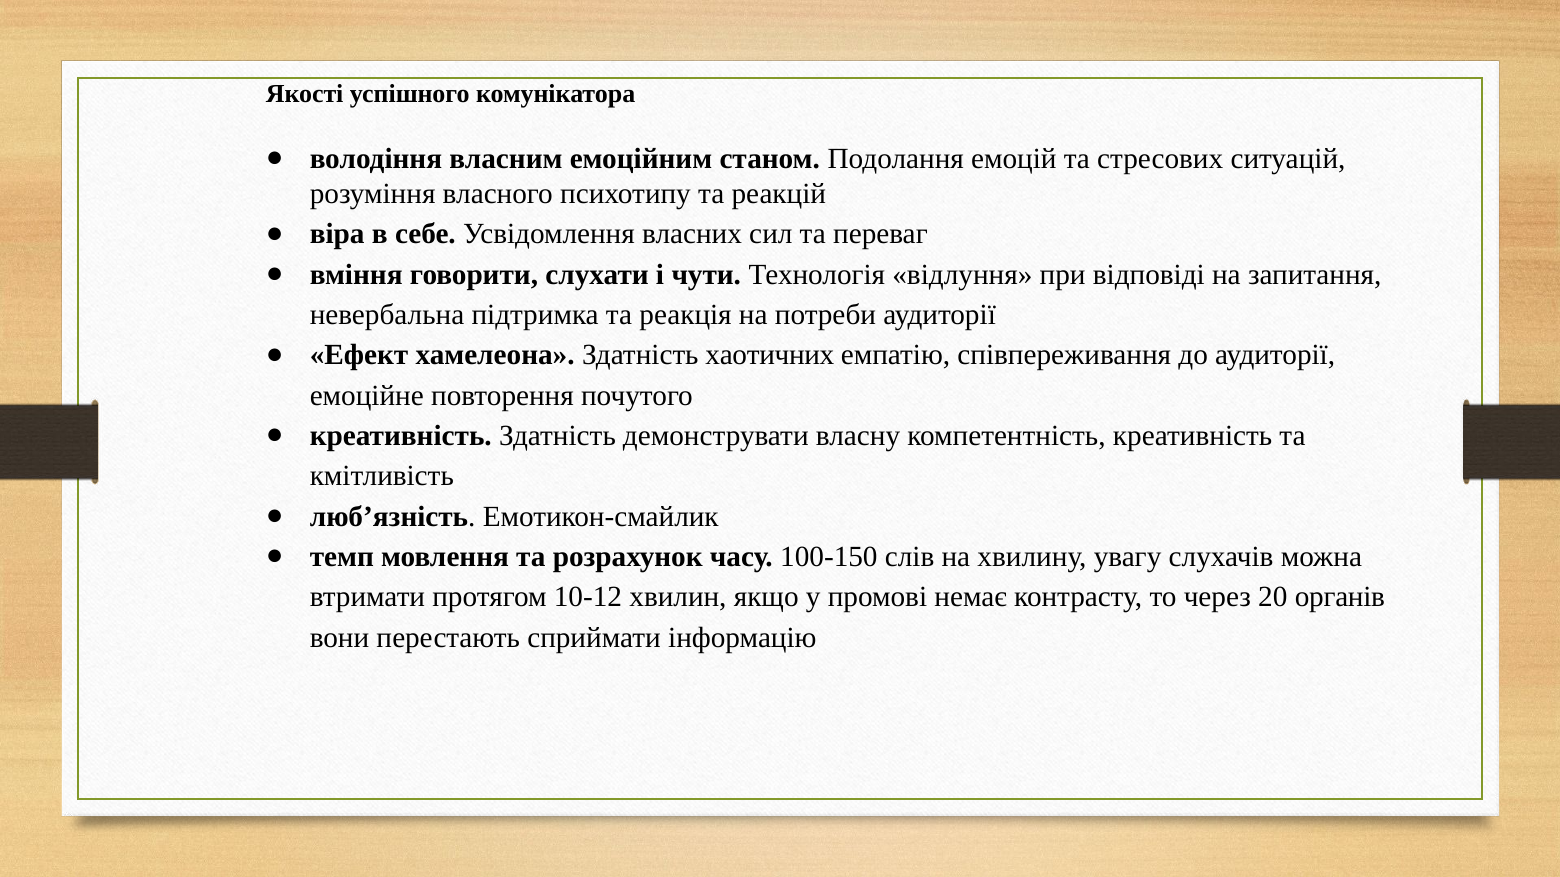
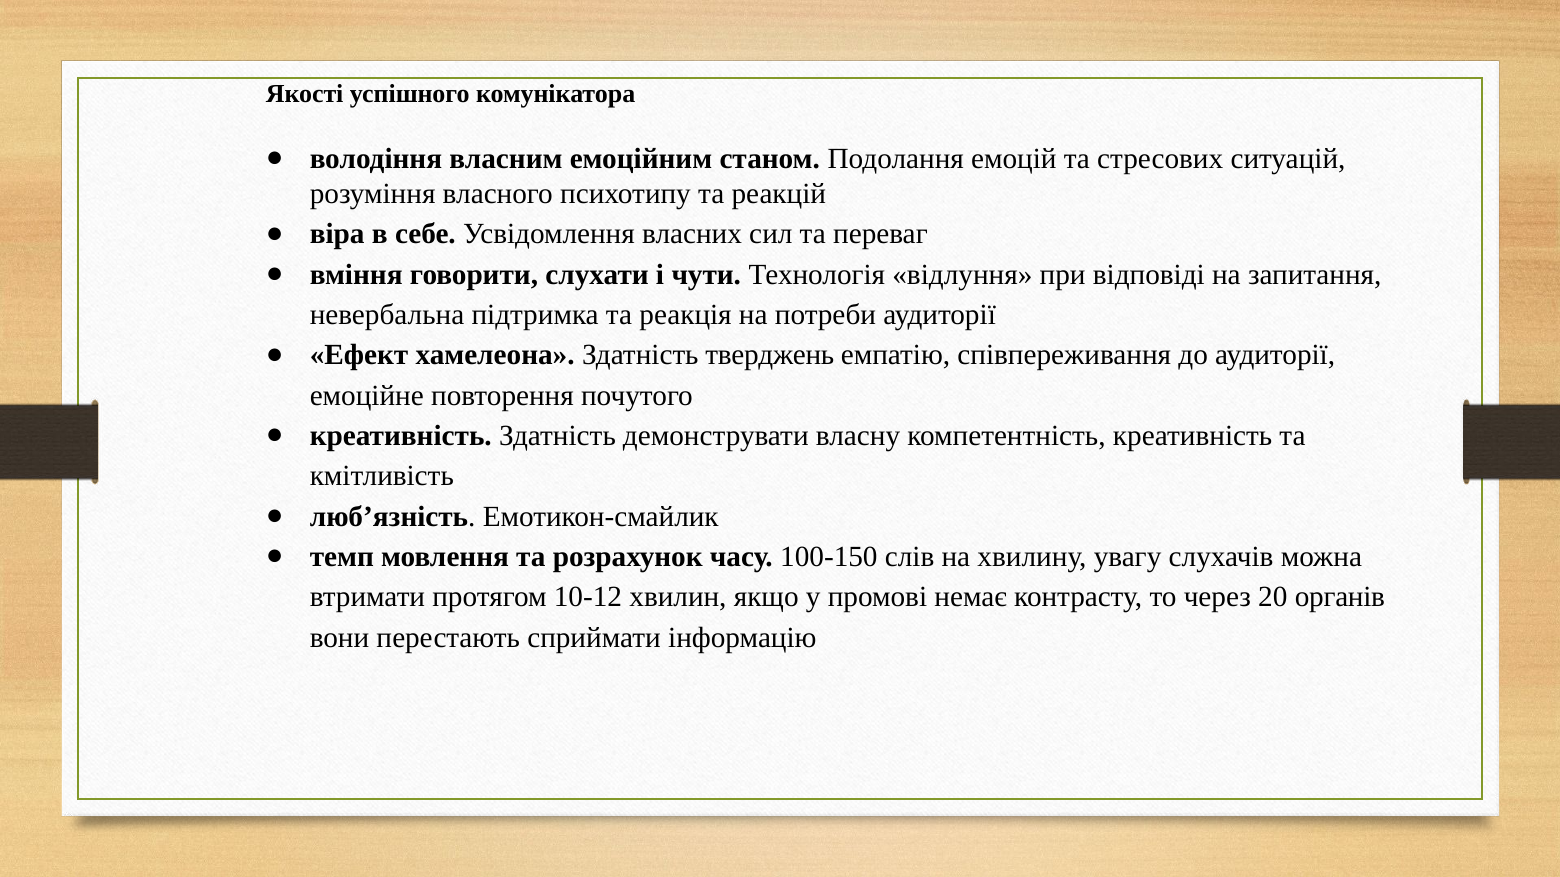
хаотичних: хаотичних -> тверджень
